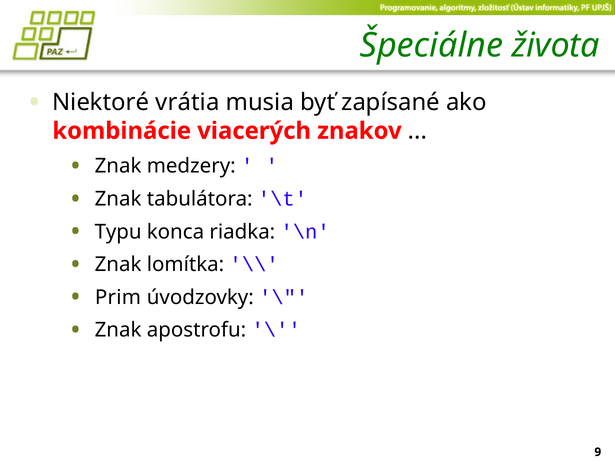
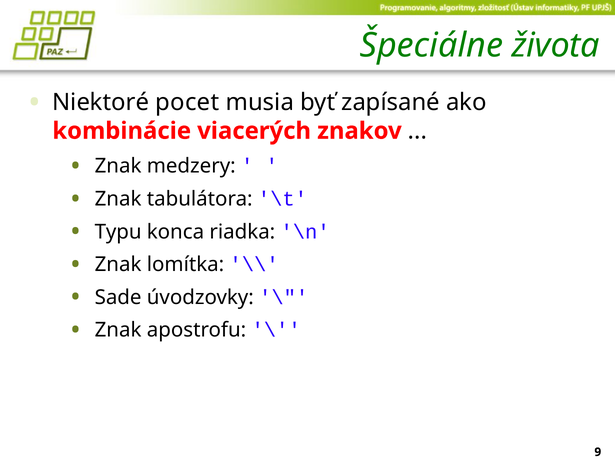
vrátia: vrátia -> pocet
Prim: Prim -> Sade
